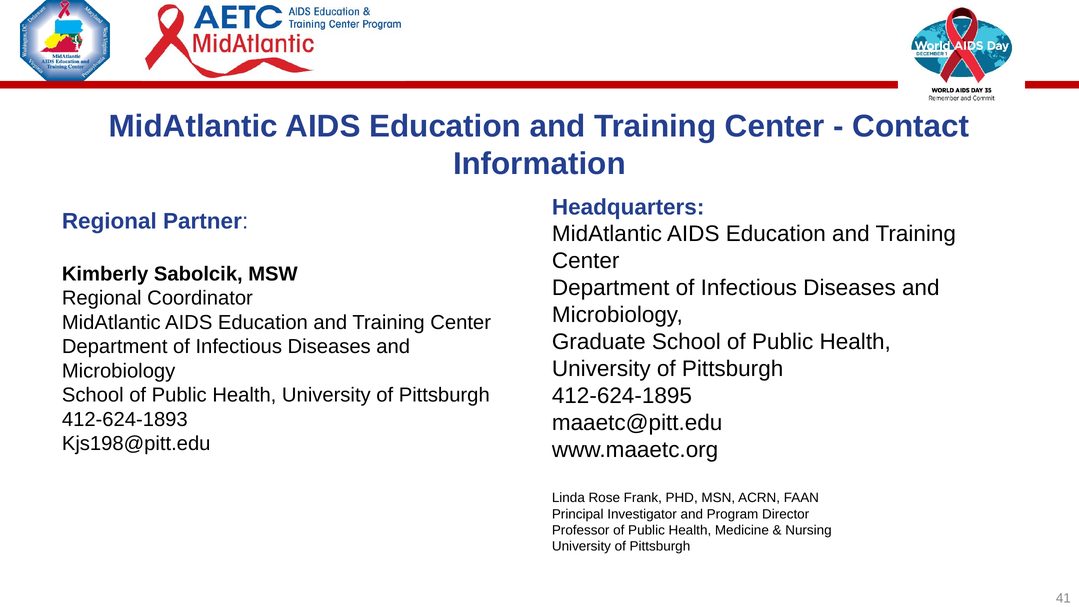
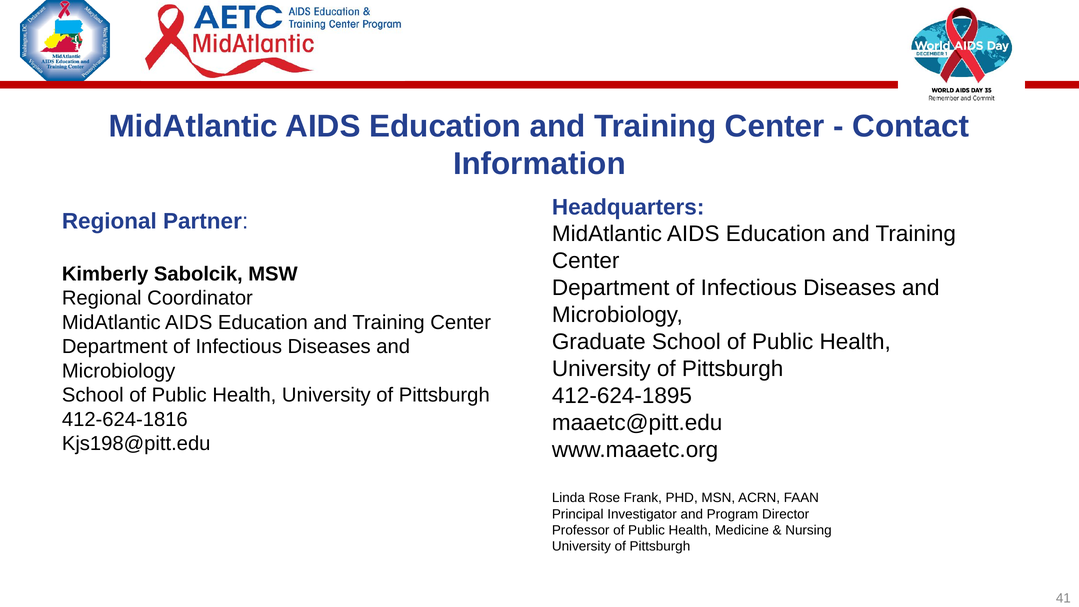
412-624-1893: 412-624-1893 -> 412-624-1816
